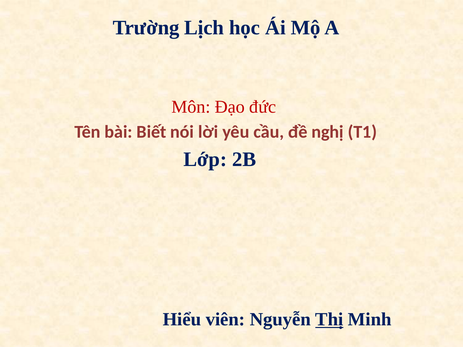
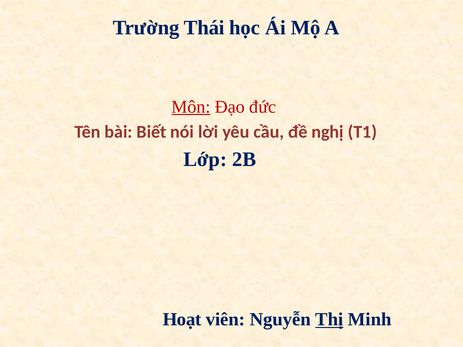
Lịch: Lịch -> Thái
Môn underline: none -> present
Hiểu: Hiểu -> Hoạt
